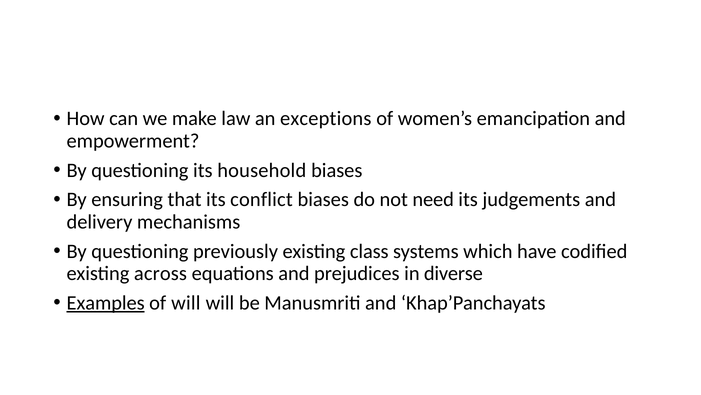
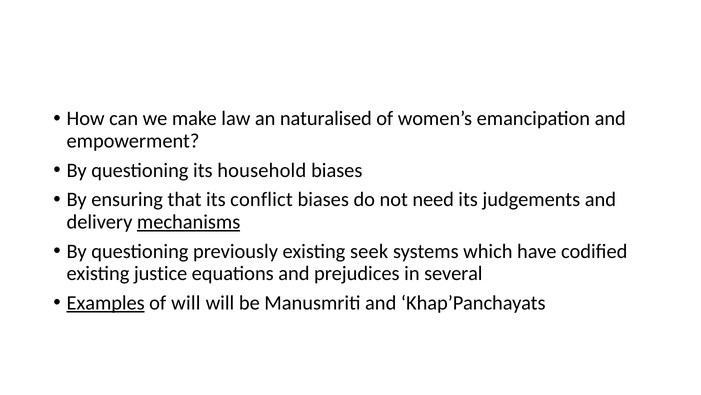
exceptions: exceptions -> naturalised
mechanisms underline: none -> present
class: class -> seek
across: across -> justice
diverse: diverse -> several
